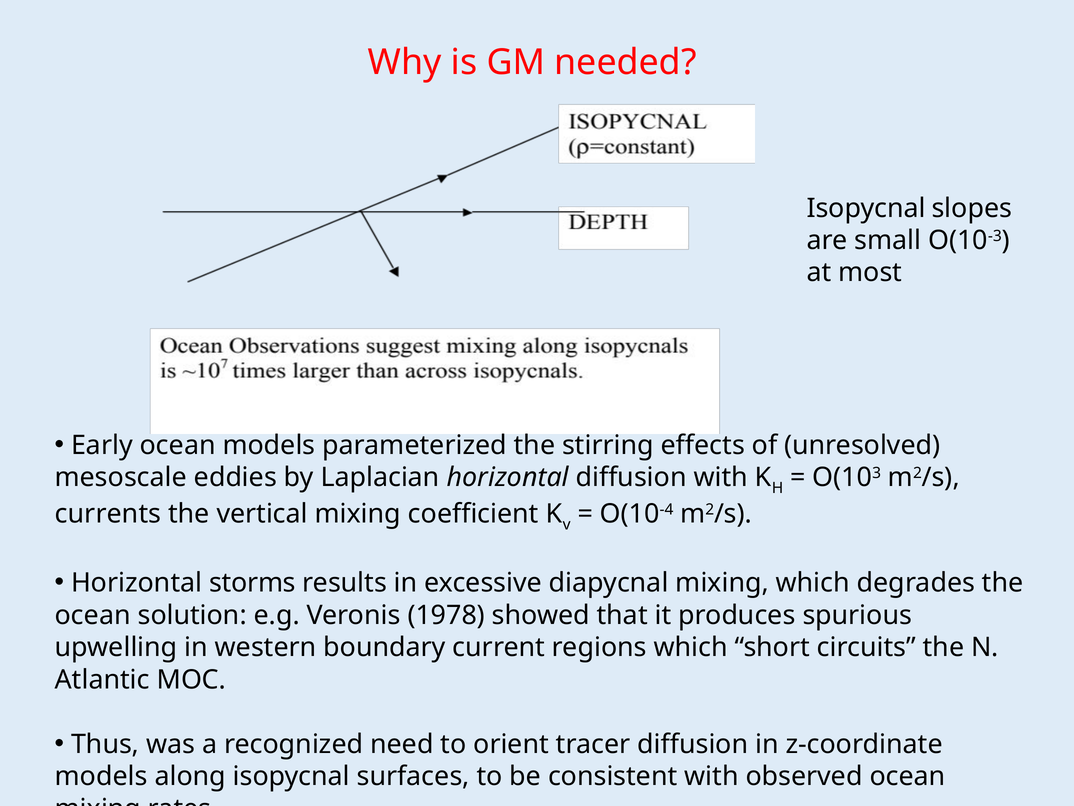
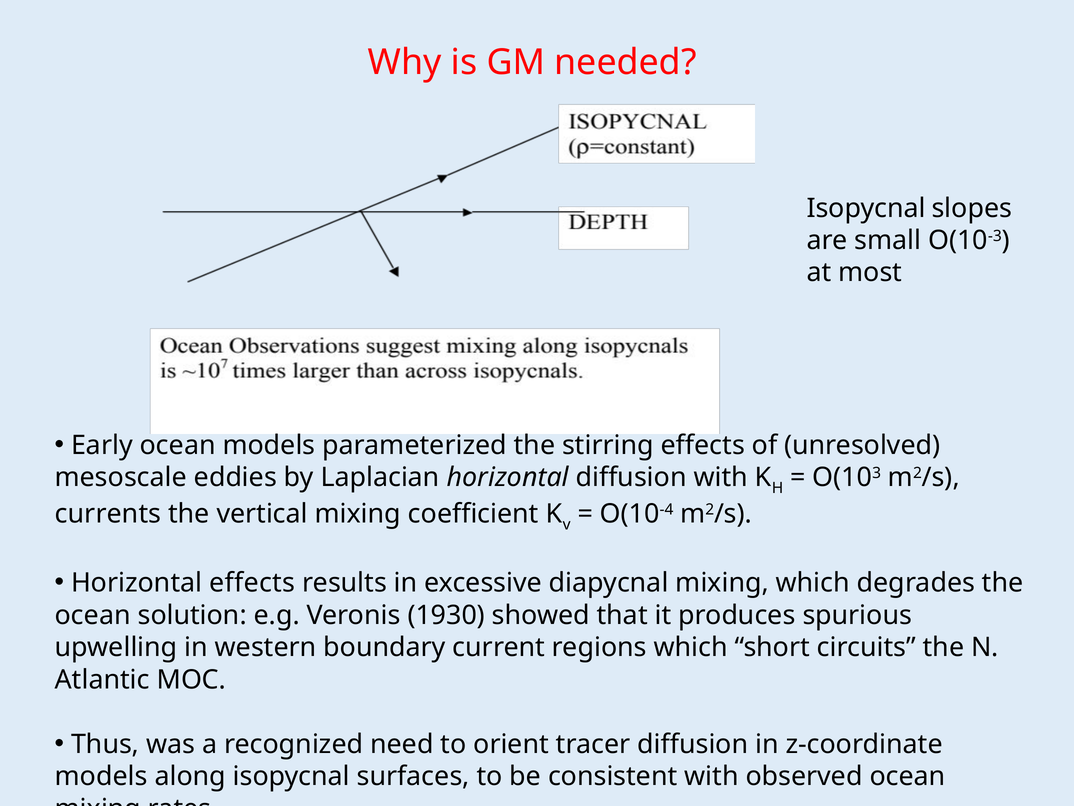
Horizontal storms: storms -> effects
1978: 1978 -> 1930
